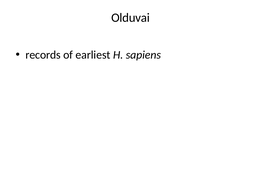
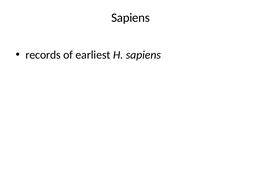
Olduvai at (131, 18): Olduvai -> Sapiens
